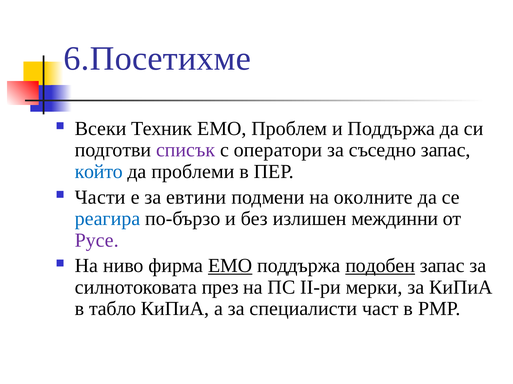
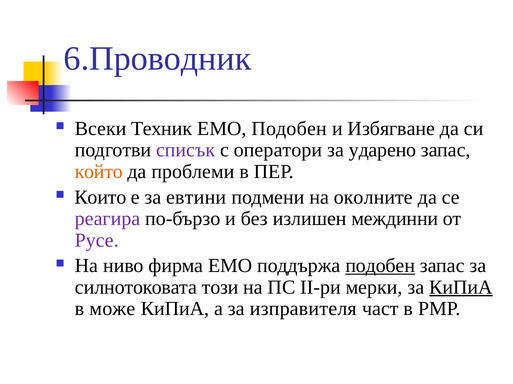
6.Посетихме: 6.Посетихме -> 6.Проводник
ЕМО Проблем: Проблем -> Подобен
и Поддържа: Поддържа -> Избягване
съседно: съседно -> ударено
който colour: blue -> orange
Части: Части -> Които
реагира colour: blue -> purple
ЕМО at (230, 266) underline: present -> none
през: през -> този
КиПиА at (461, 288) underline: none -> present
табло: табло -> може
специалисти: специалисти -> изправителя
